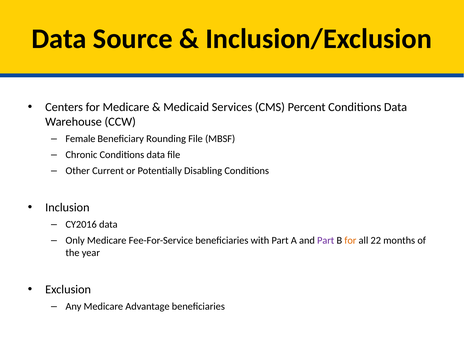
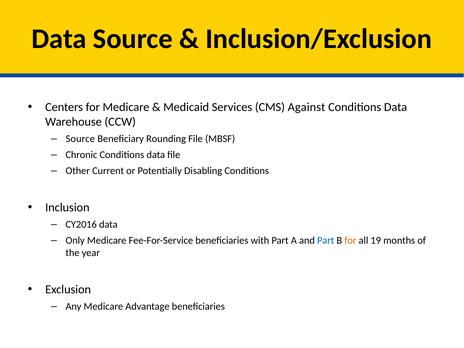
Percent: Percent -> Against
Female at (80, 139): Female -> Source
Part at (326, 240) colour: purple -> blue
22: 22 -> 19
